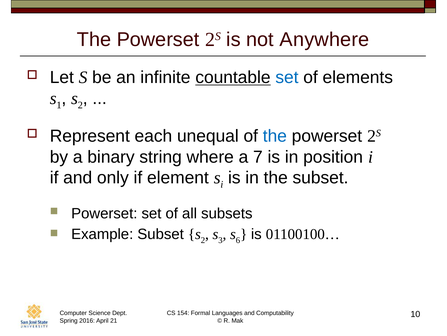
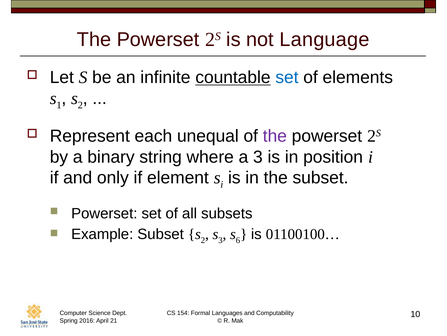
Anywhere: Anywhere -> Language
the at (275, 136) colour: blue -> purple
a 7: 7 -> 3
